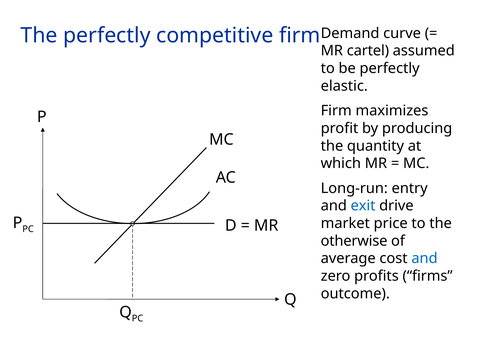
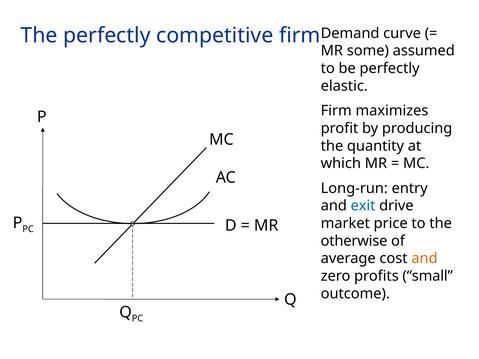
cartel: cartel -> some
and at (424, 259) colour: blue -> orange
firms: firms -> small
